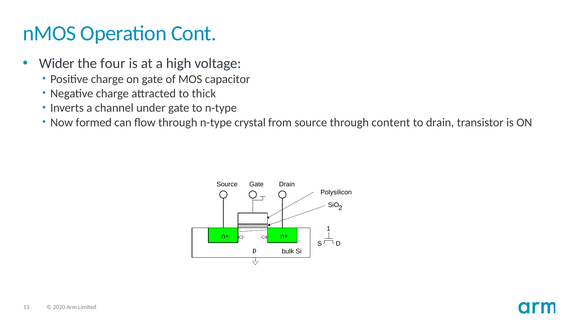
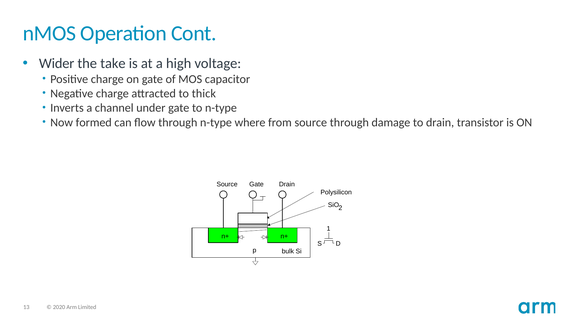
four: four -> take
crystal: crystal -> where
content: content -> damage
